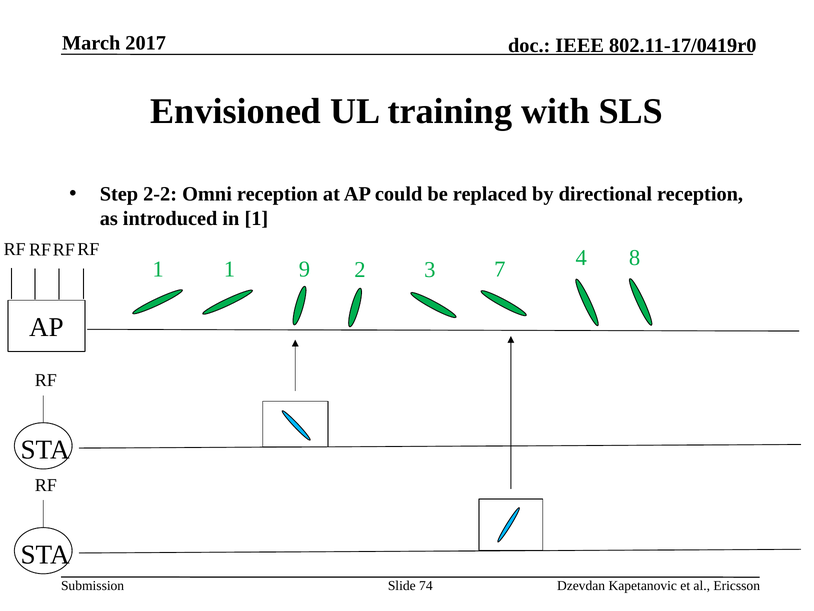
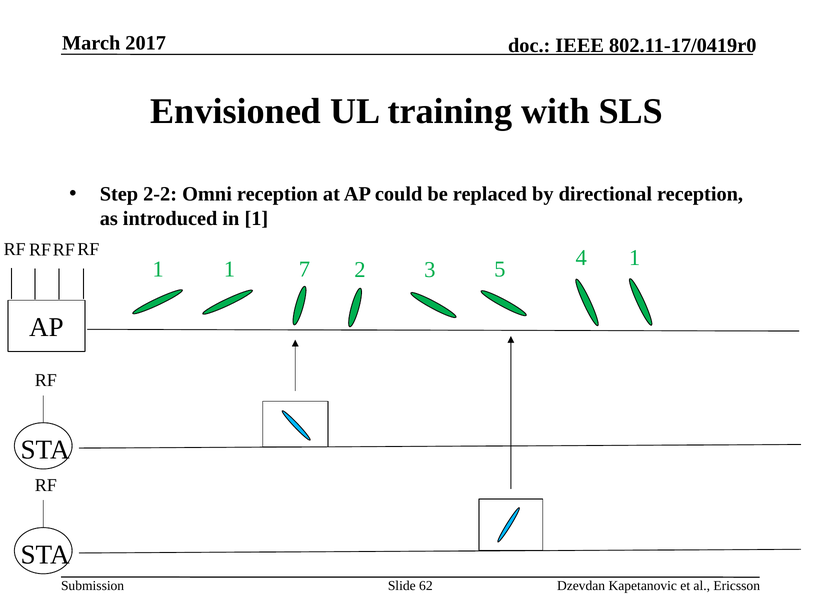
4 8: 8 -> 1
9: 9 -> 7
7: 7 -> 5
74: 74 -> 62
